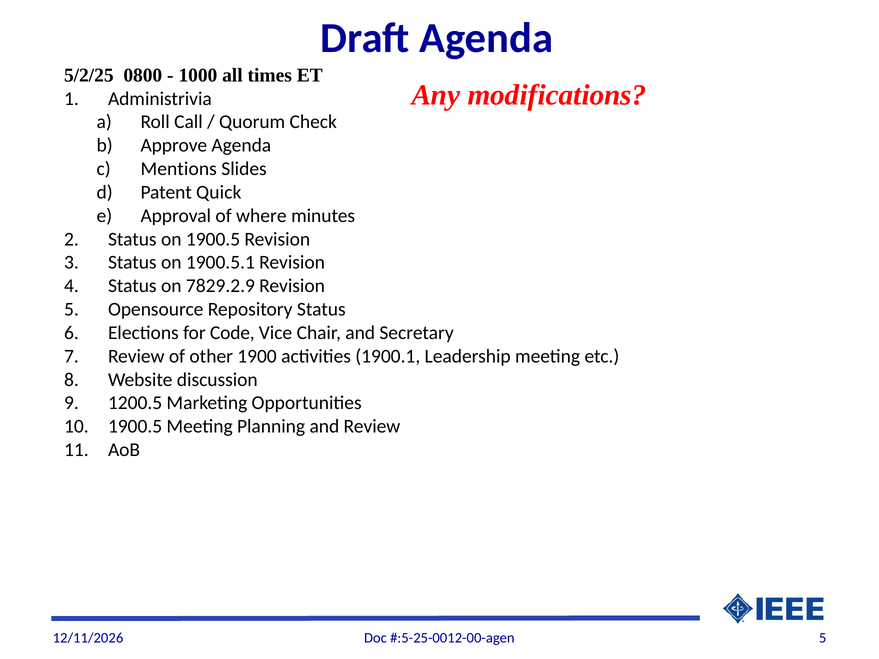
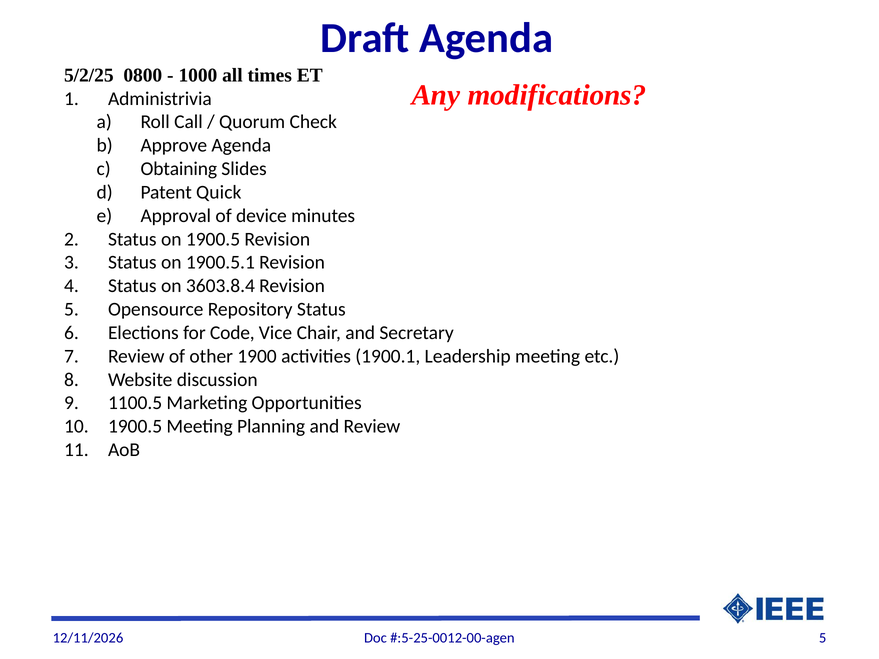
Mentions: Mentions -> Obtaining
where: where -> device
7829.2.9: 7829.2.9 -> 3603.8.4
1200.5: 1200.5 -> 1100.5
